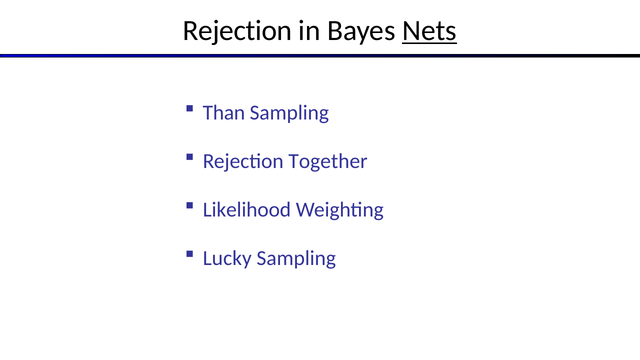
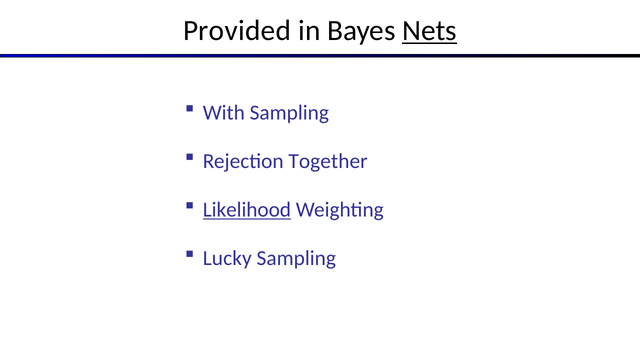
Rejection at (237, 31): Rejection -> Provided
Than: Than -> With
Likelihood underline: none -> present
